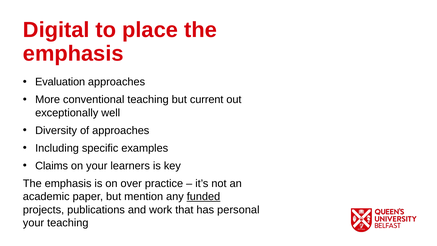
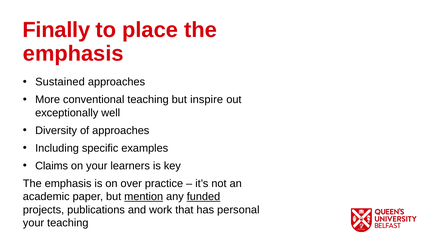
Digital: Digital -> Finally
Evaluation: Evaluation -> Sustained
current: current -> inspire
mention underline: none -> present
